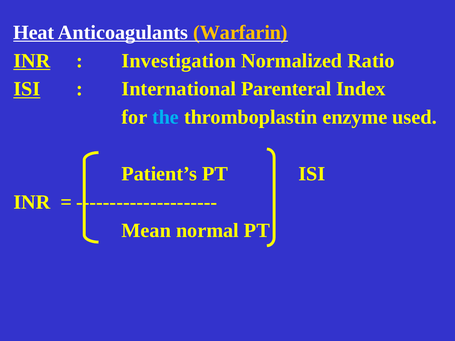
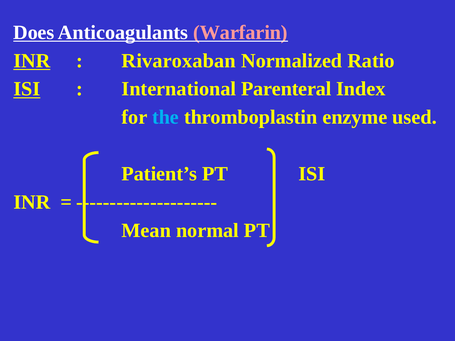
Heat: Heat -> Does
Warfarin colour: yellow -> pink
Investigation: Investigation -> Rivaroxaban
